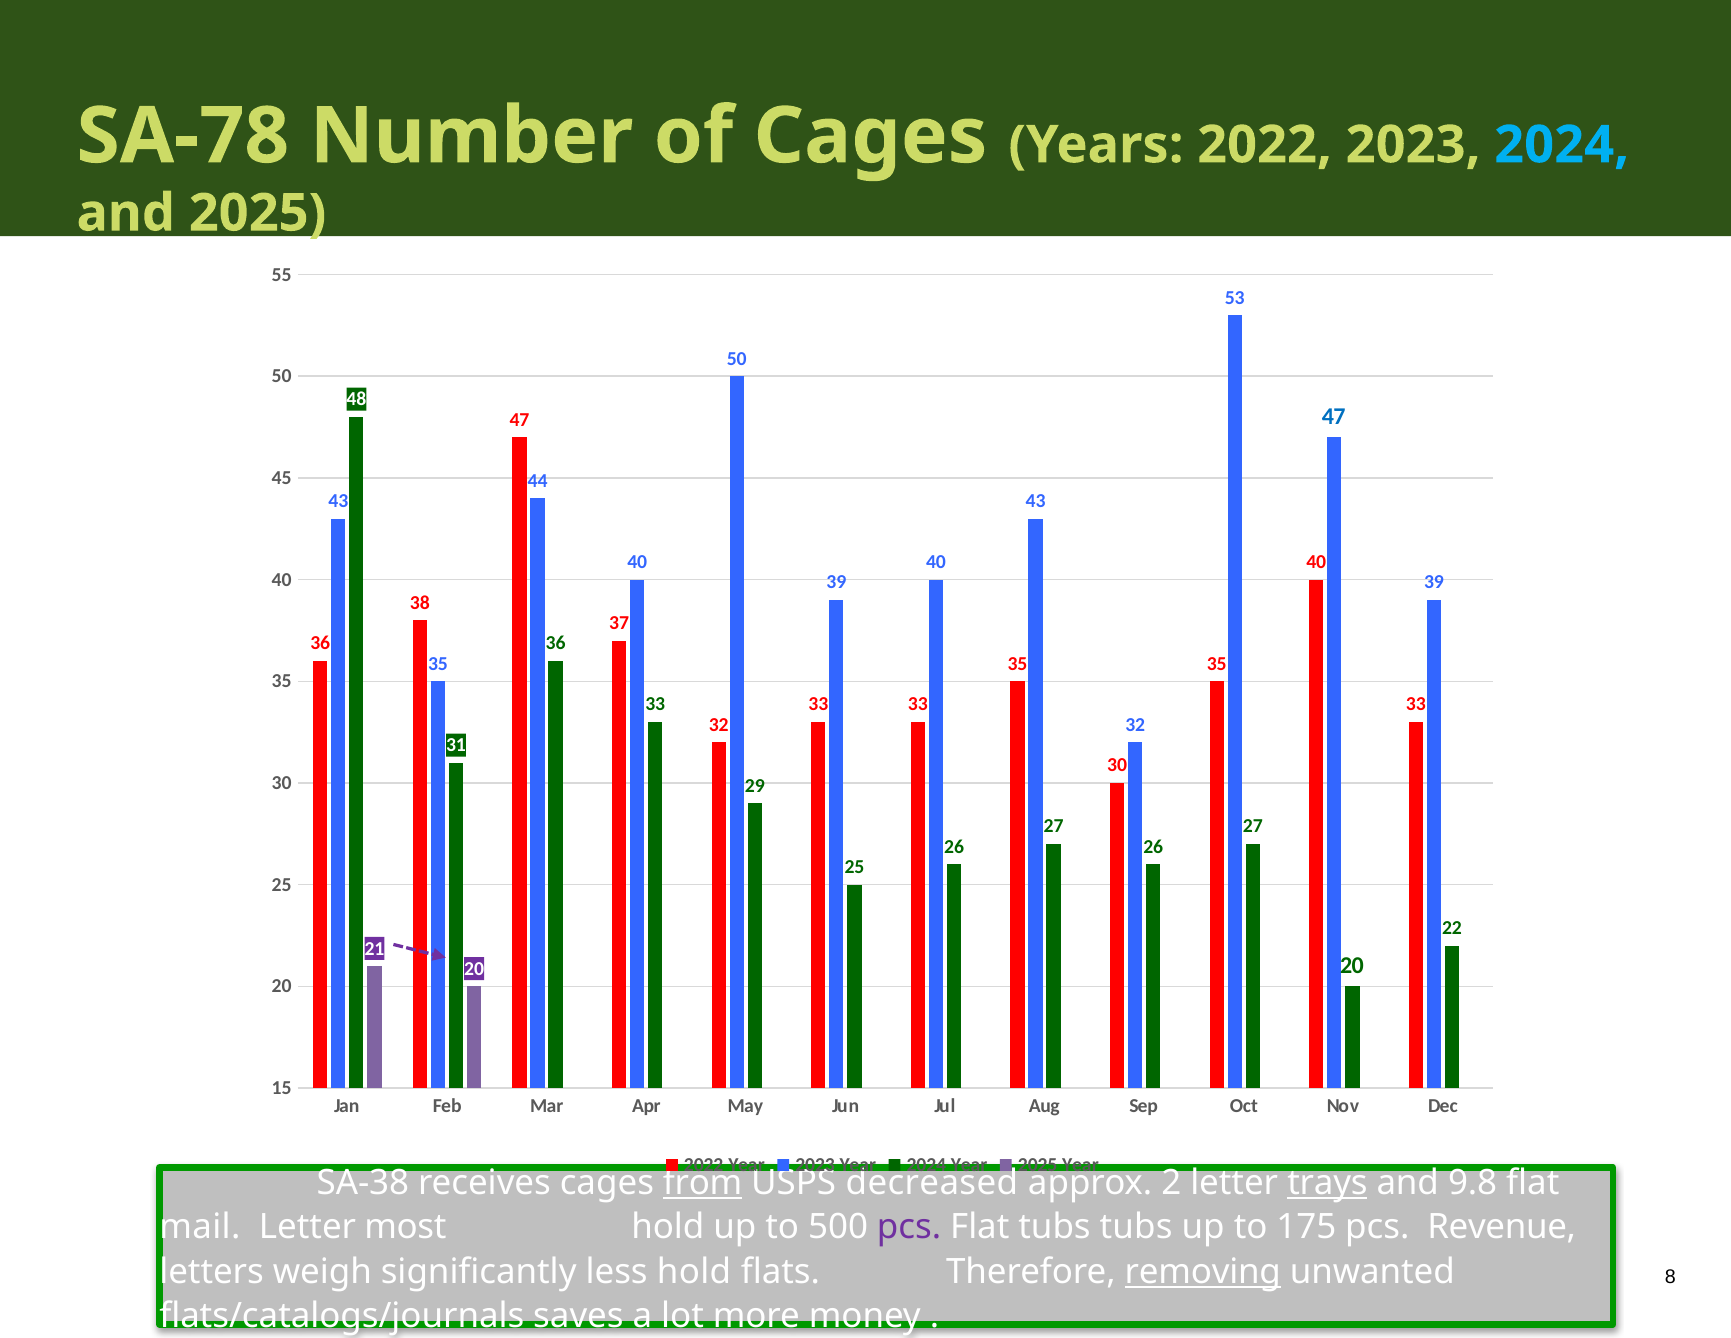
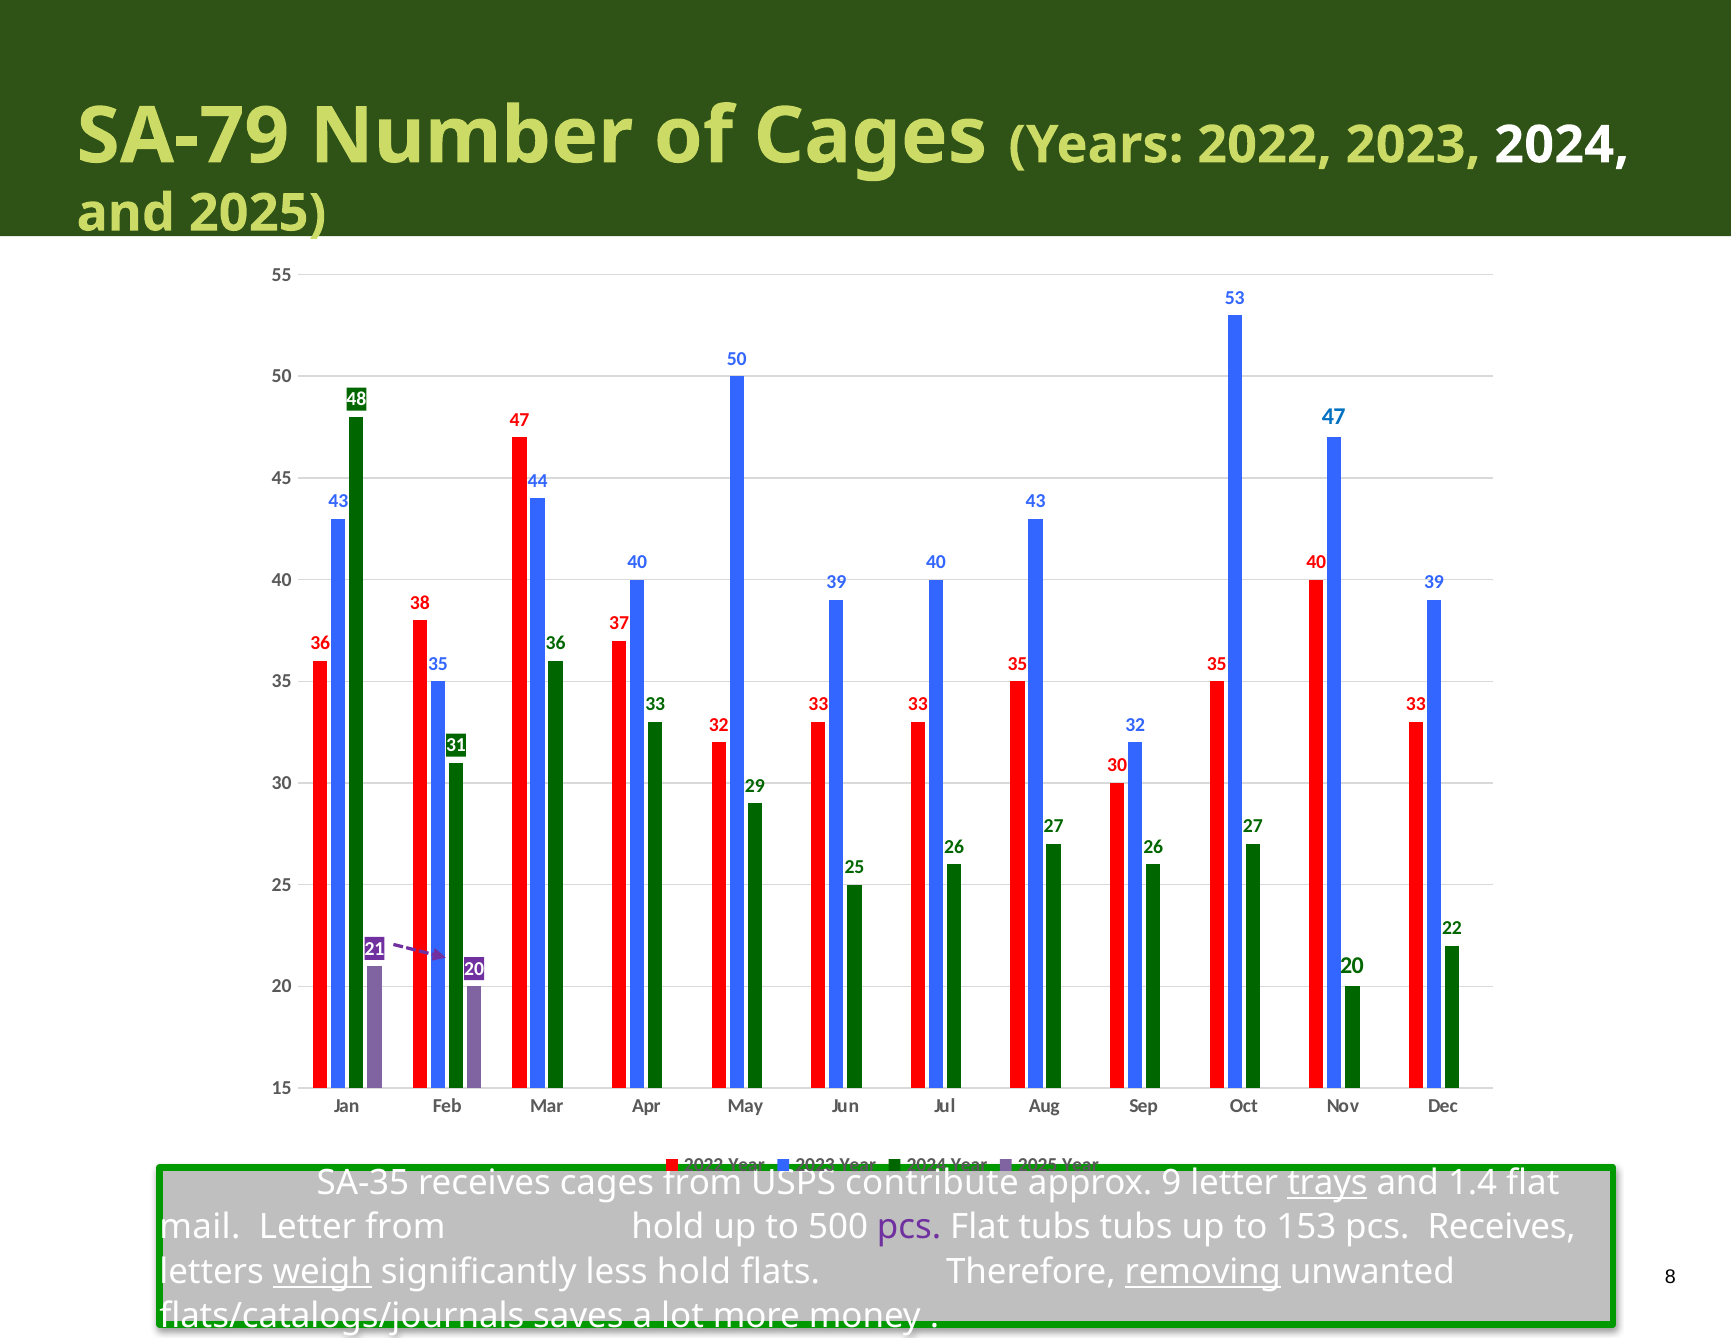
SA-78: SA-78 -> SA-79
2024 at (1562, 145) colour: light blue -> white
SA-38: SA-38 -> SA-35
from at (703, 1183) underline: present -> none
decreased: decreased -> contribute
2: 2 -> 9
9.8: 9.8 -> 1.4
Letter most: most -> from
175: 175 -> 153
pcs Revenue: Revenue -> Receives
weigh underline: none -> present
